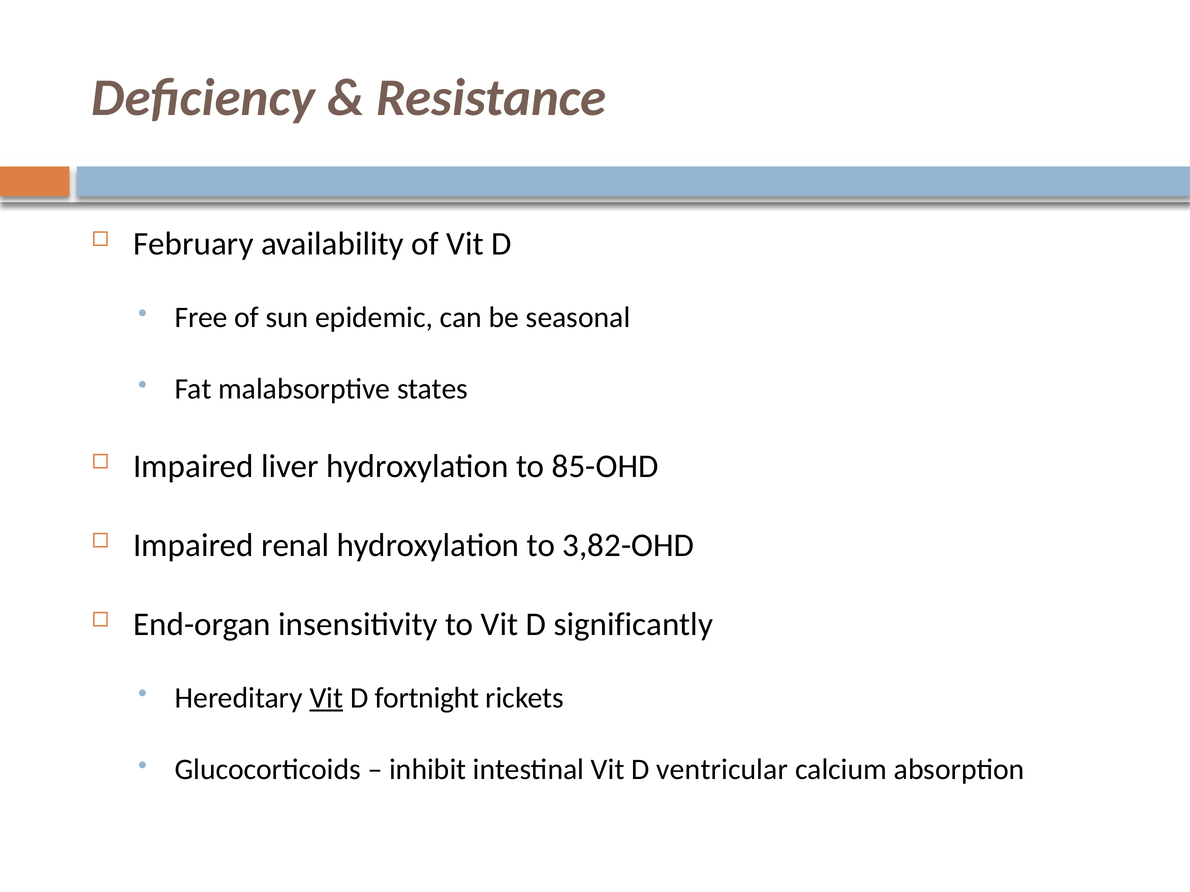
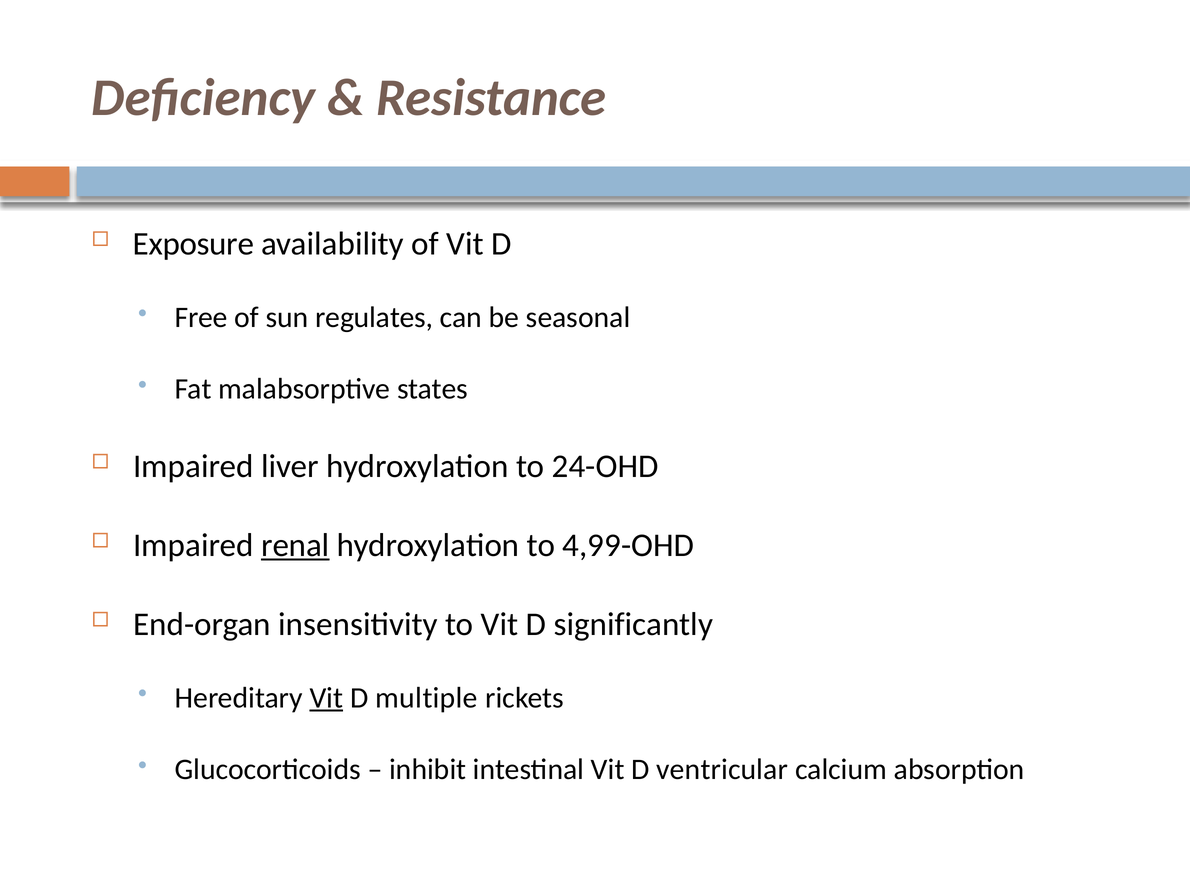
February: February -> Exposure
epidemic: epidemic -> regulates
85-OHD: 85-OHD -> 24-OHD
renal underline: none -> present
3,82-OHD: 3,82-OHD -> 4,99-OHD
fortnight: fortnight -> multiple
